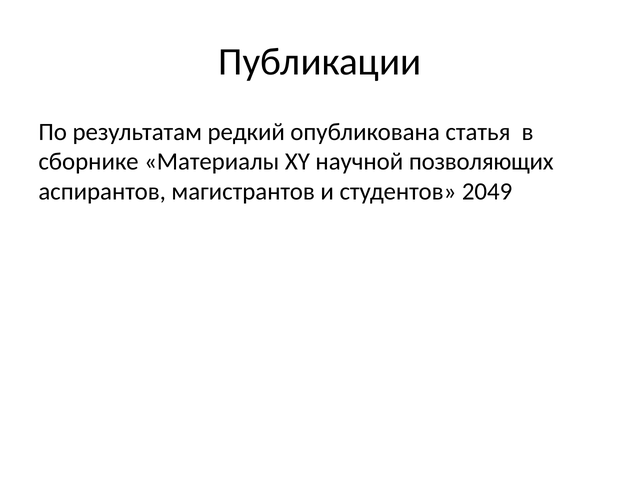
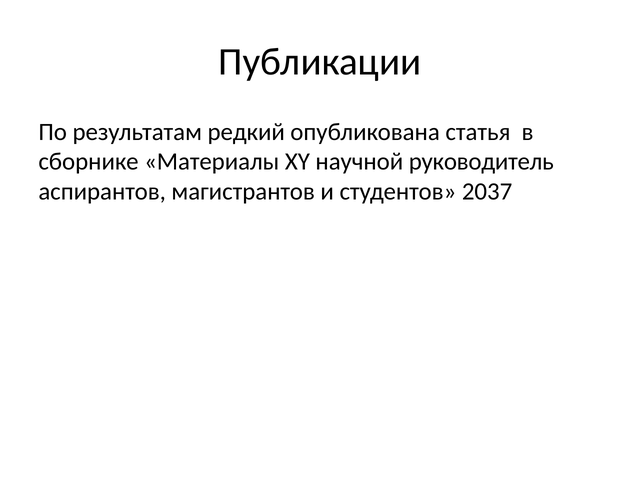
позволяющих: позволяющих -> руководитель
2049: 2049 -> 2037
